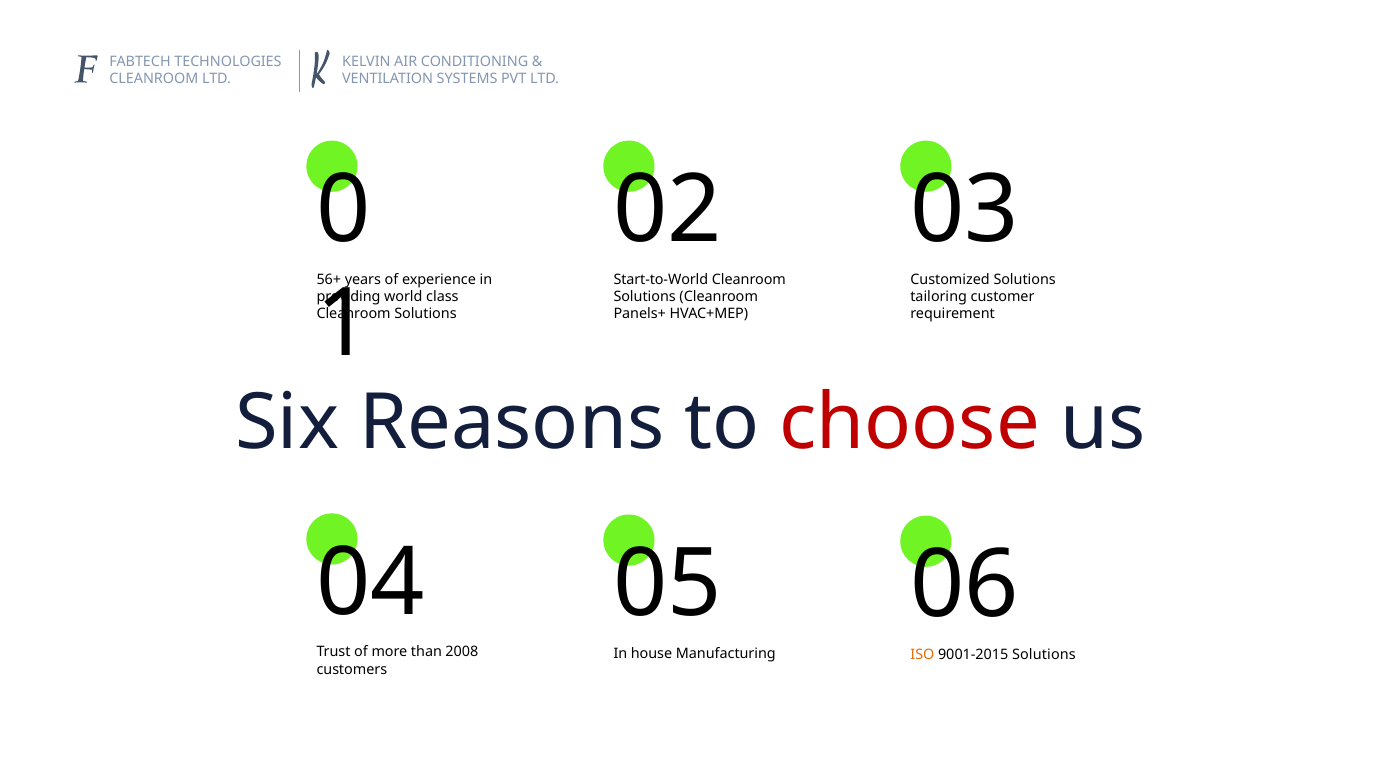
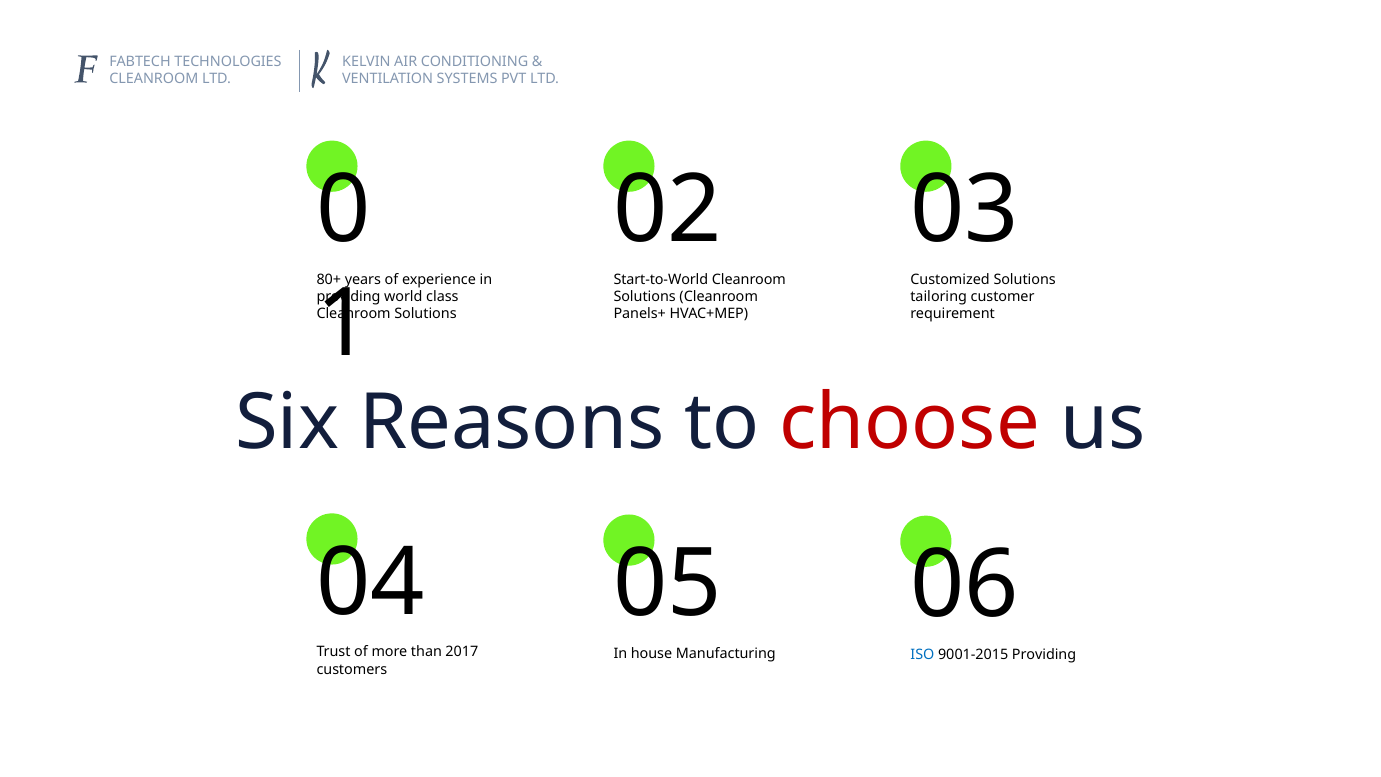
56+: 56+ -> 80+
2008: 2008 -> 2017
ISO colour: orange -> blue
9001-2015 Solutions: Solutions -> Providing
